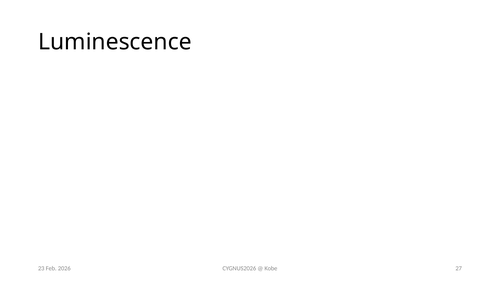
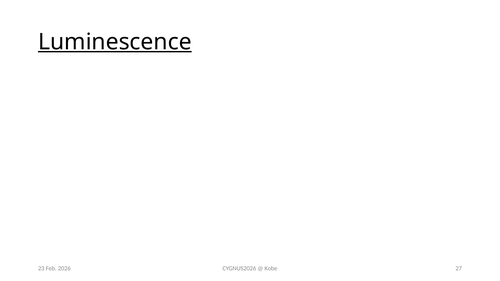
Luminescence underline: none -> present
